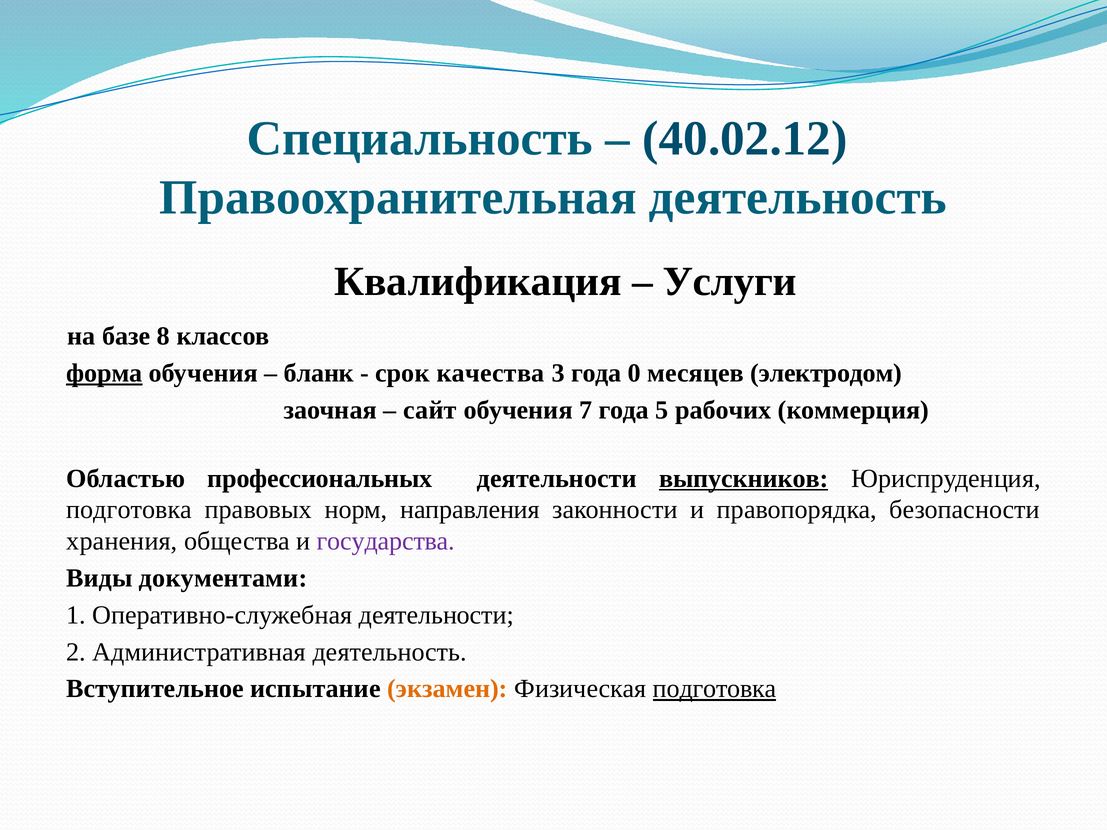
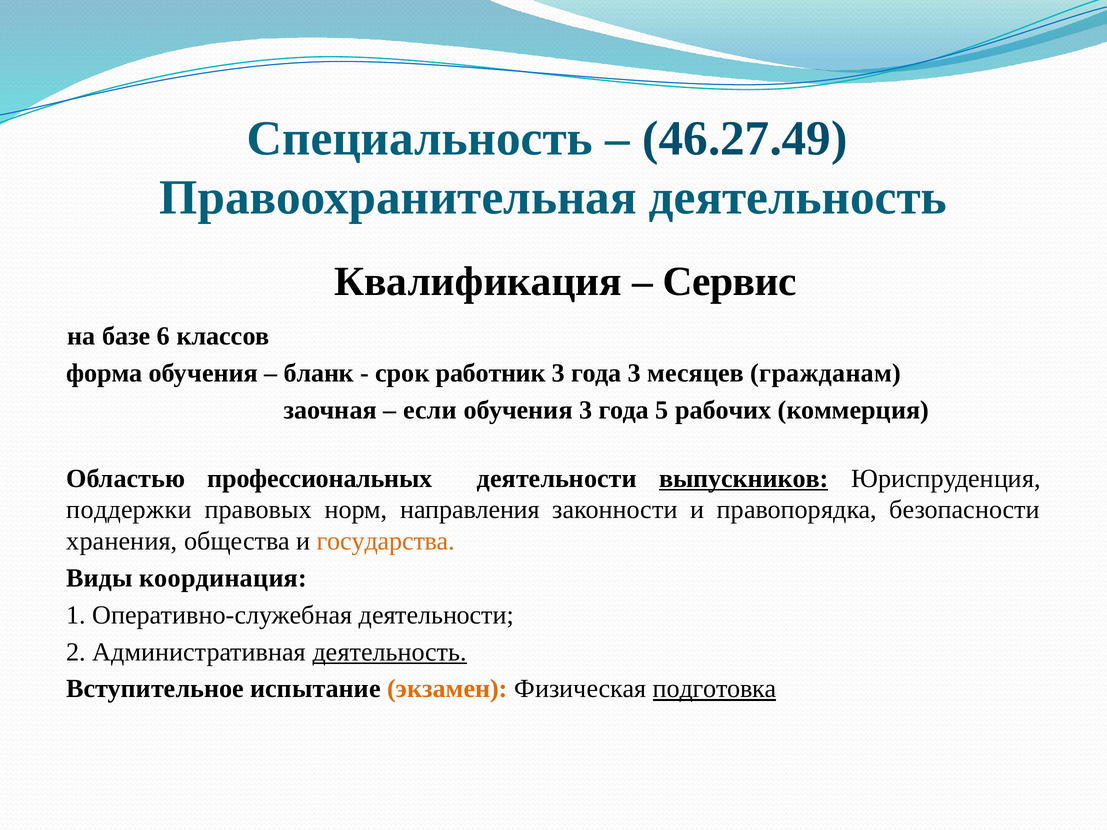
40.02.12: 40.02.12 -> 46.27.49
Услуги: Услуги -> Сервис
8: 8 -> 6
форма underline: present -> none
качества: качества -> работник
года 0: 0 -> 3
электродом: электродом -> гражданам
сайт: сайт -> если
обучения 7: 7 -> 3
подготовка at (129, 510): подготовка -> поддержки
государства colour: purple -> orange
документами: документами -> координация
деятельность at (390, 652) underline: none -> present
